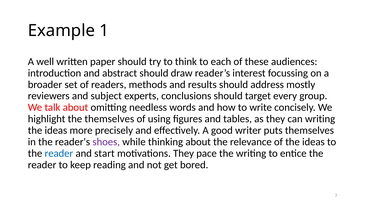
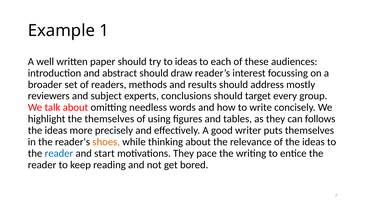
to think: think -> ideas
can writing: writing -> follows
shoes colour: purple -> orange
